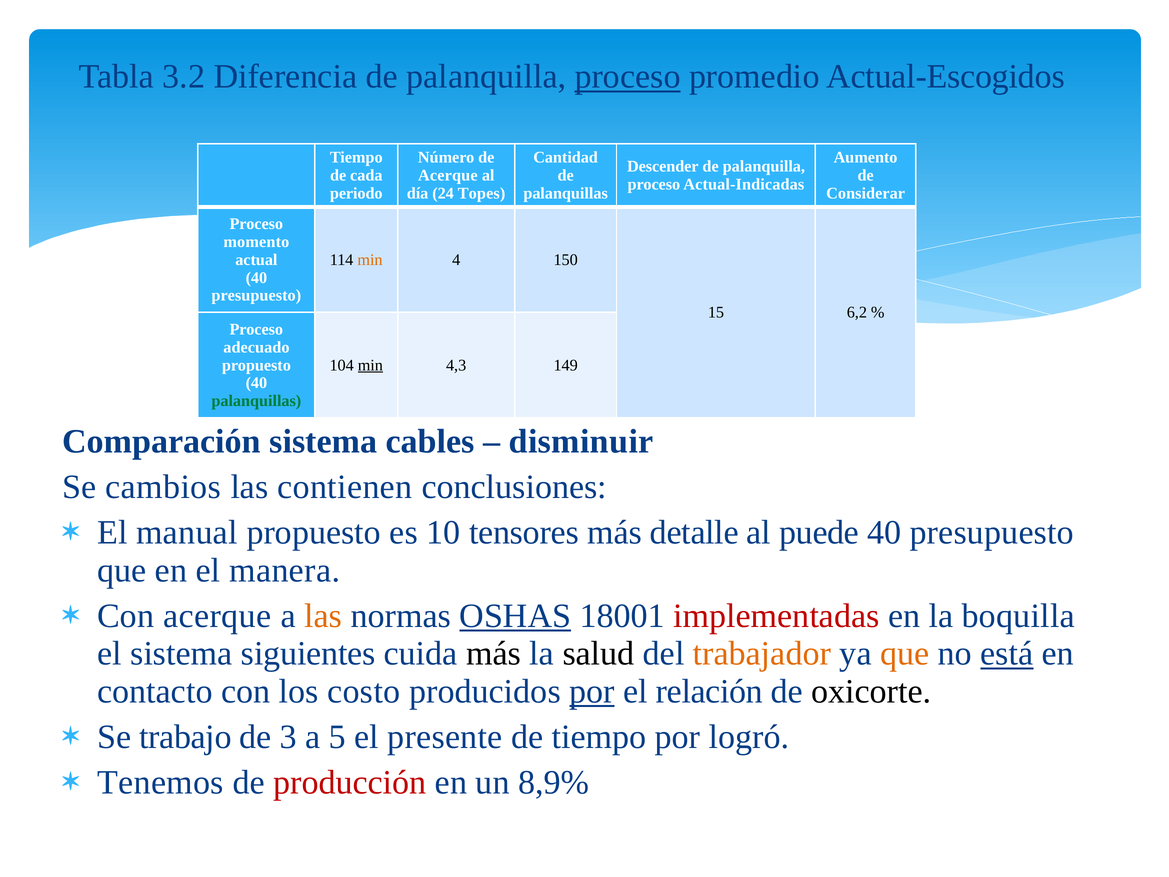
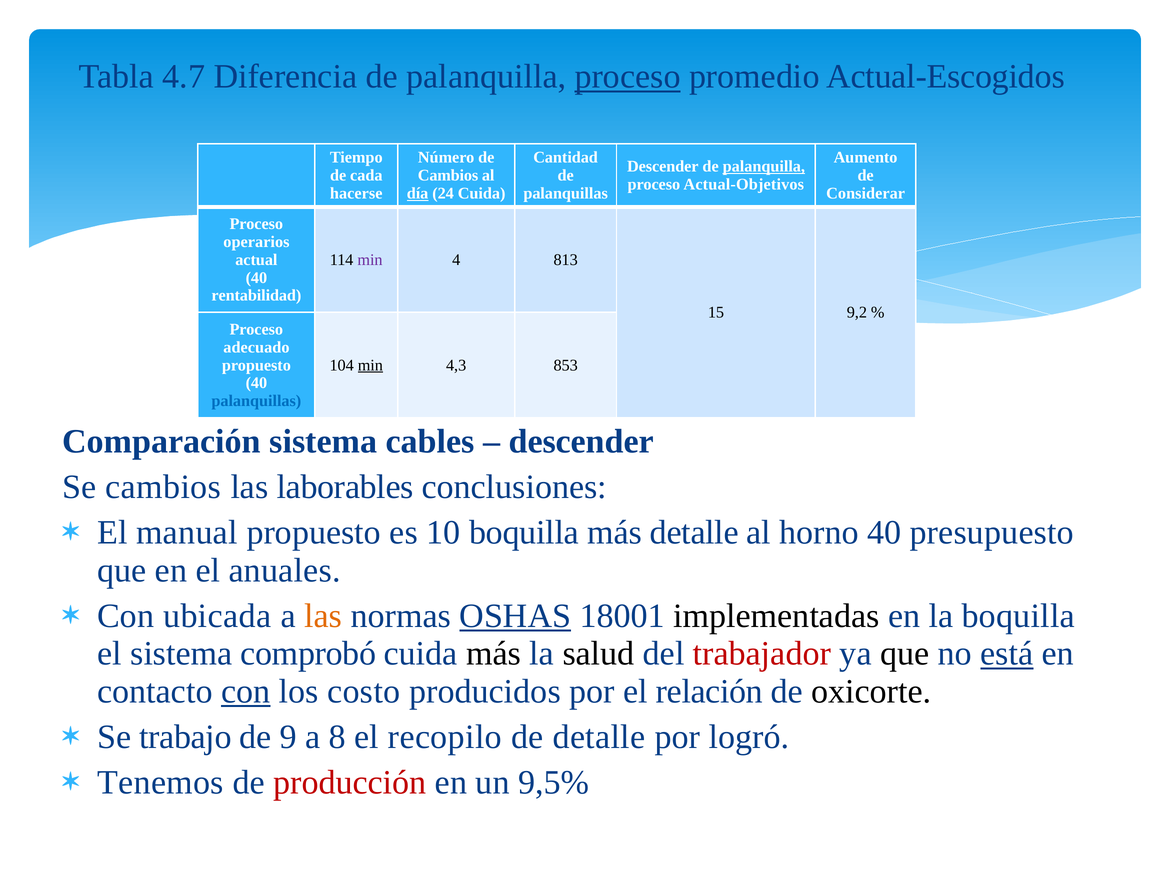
3.2: 3.2 -> 4.7
palanquilla at (764, 166) underline: none -> present
Acerque at (448, 175): Acerque -> Cambios
Actual-Indicadas: Actual-Indicadas -> Actual-Objetivos
periodo: periodo -> hacerse
día underline: none -> present
24 Topes: Topes -> Cuida
momento: momento -> operarios
min at (370, 260) colour: orange -> purple
150: 150 -> 813
presupuesto at (256, 296): presupuesto -> rentabilidad
6,2: 6,2 -> 9,2
149: 149 -> 853
palanquillas at (256, 401) colour: green -> blue
disminuir at (581, 441): disminuir -> descender
contienen: contienen -> laborables
10 tensores: tensores -> boquilla
puede: puede -> horno
manera: manera -> anuales
Con acerque: acerque -> ubicada
implementadas colour: red -> black
siguientes: siguientes -> comprobó
trabajador colour: orange -> red
que at (905, 653) colour: orange -> black
con at (246, 691) underline: none -> present
por at (592, 691) underline: present -> none
3: 3 -> 9
5: 5 -> 8
presente: presente -> recopilo
de tiempo: tiempo -> detalle
8,9%: 8,9% -> 9,5%
